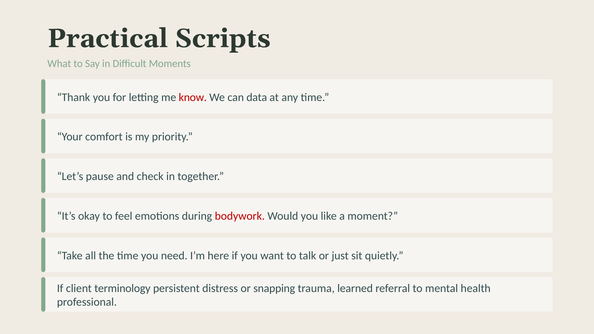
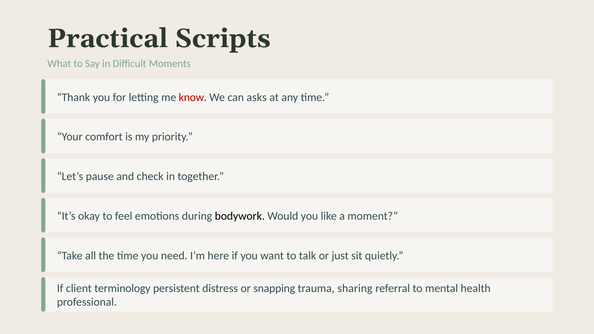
data: data -> asks
bodywork colour: red -> black
learned: learned -> sharing
